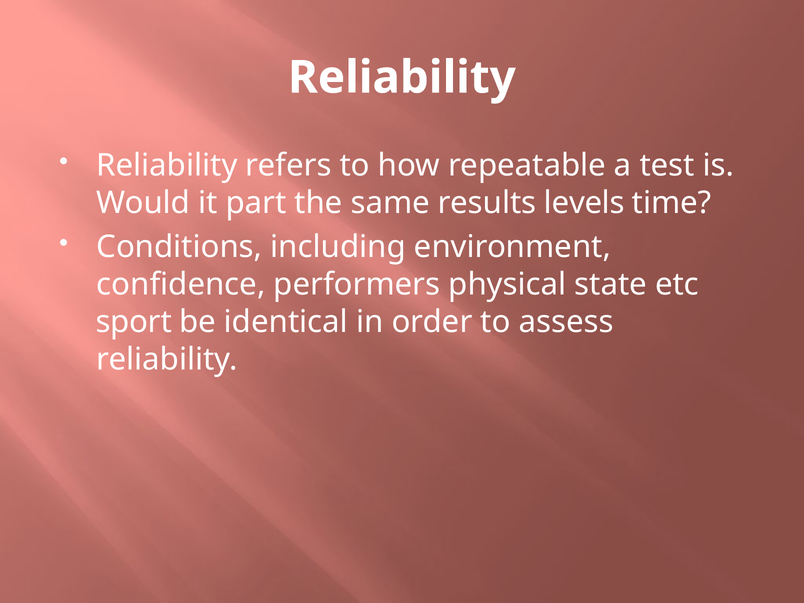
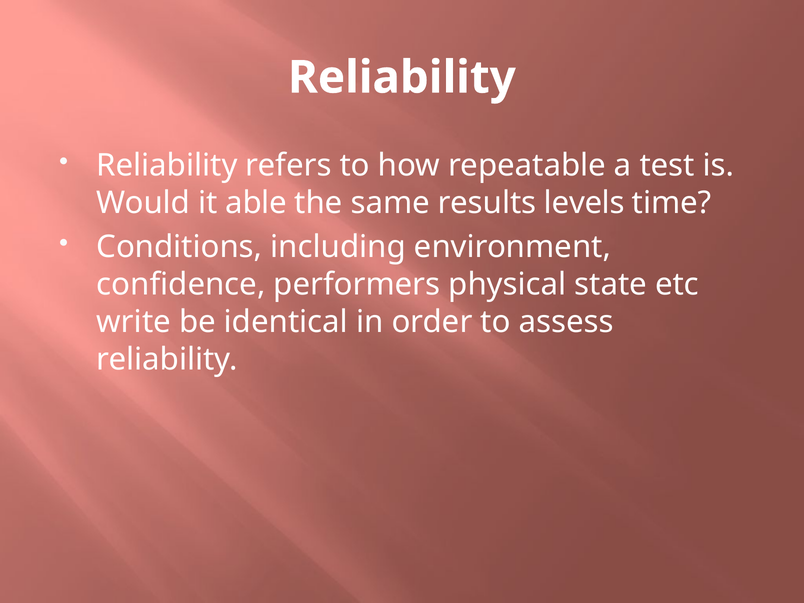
part: part -> able
sport: sport -> write
